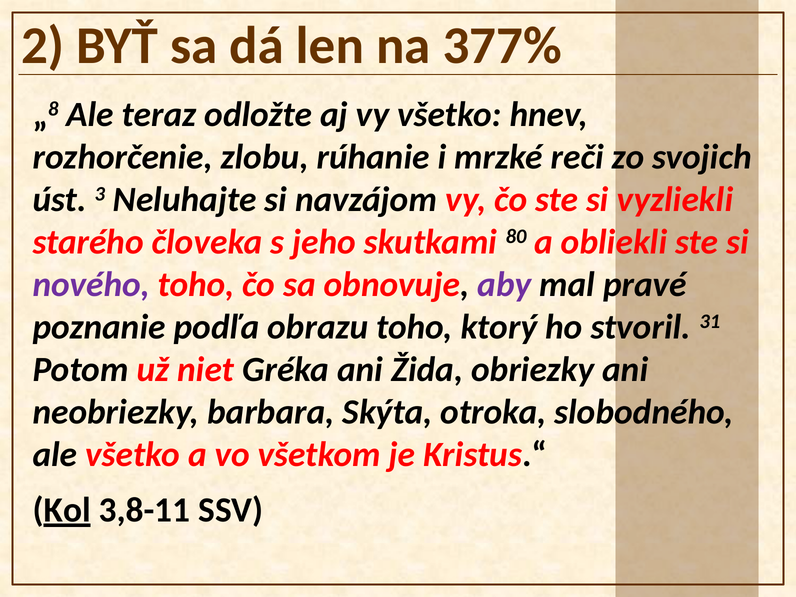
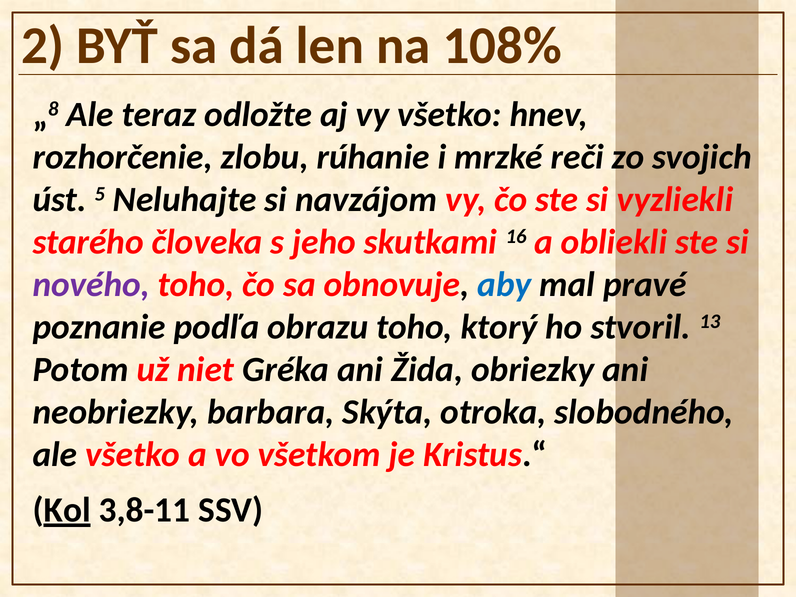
377%: 377% -> 108%
3: 3 -> 5
80: 80 -> 16
aby colour: purple -> blue
31: 31 -> 13
